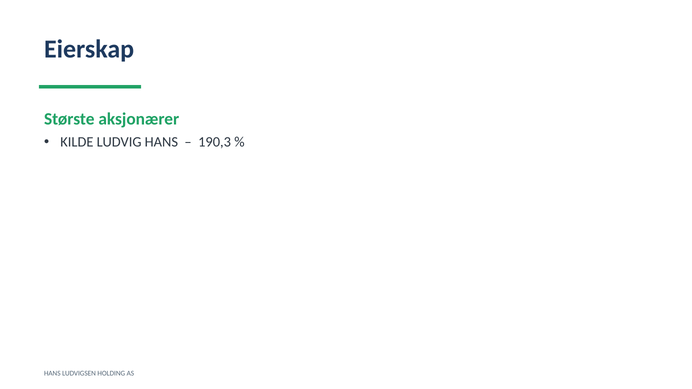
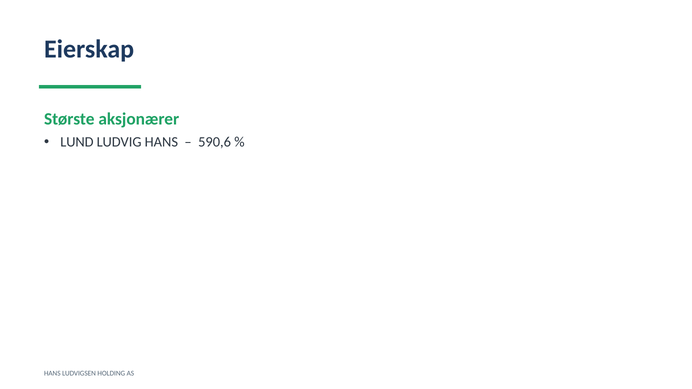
KILDE: KILDE -> LUND
190,3: 190,3 -> 590,6
